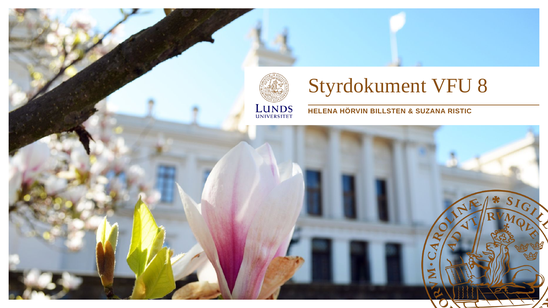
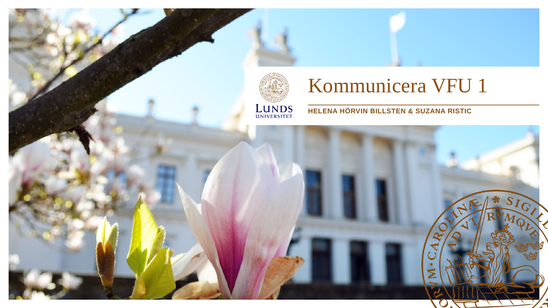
Styrdokument: Styrdokument -> Kommunicera
8: 8 -> 1
